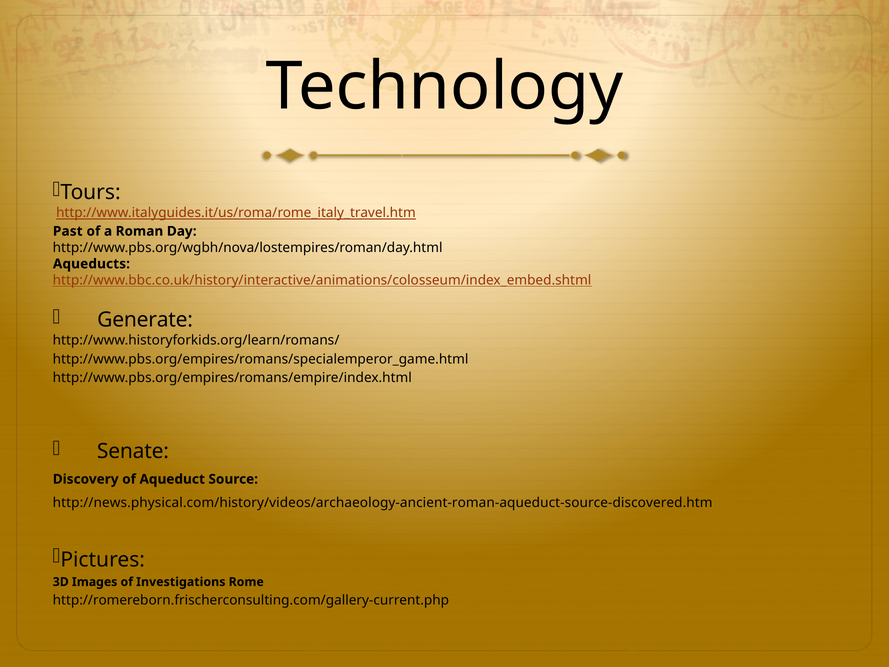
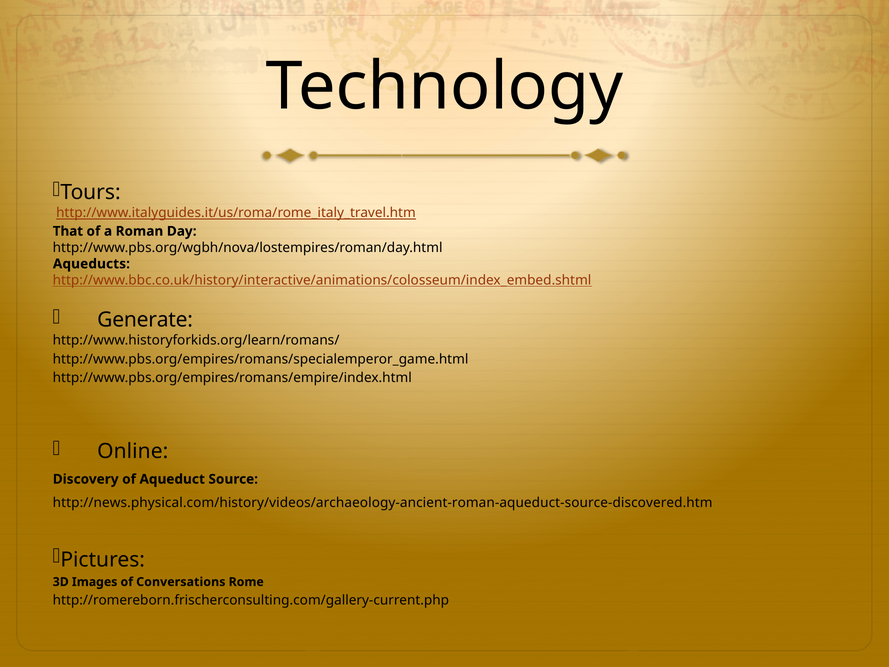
Past: Past -> That
Senate: Senate -> Online
Investigations: Investigations -> Conversations
